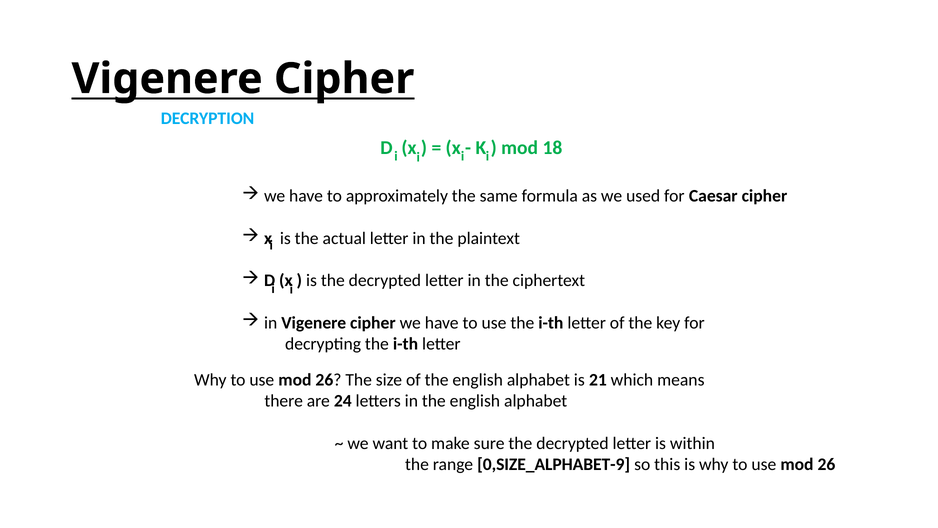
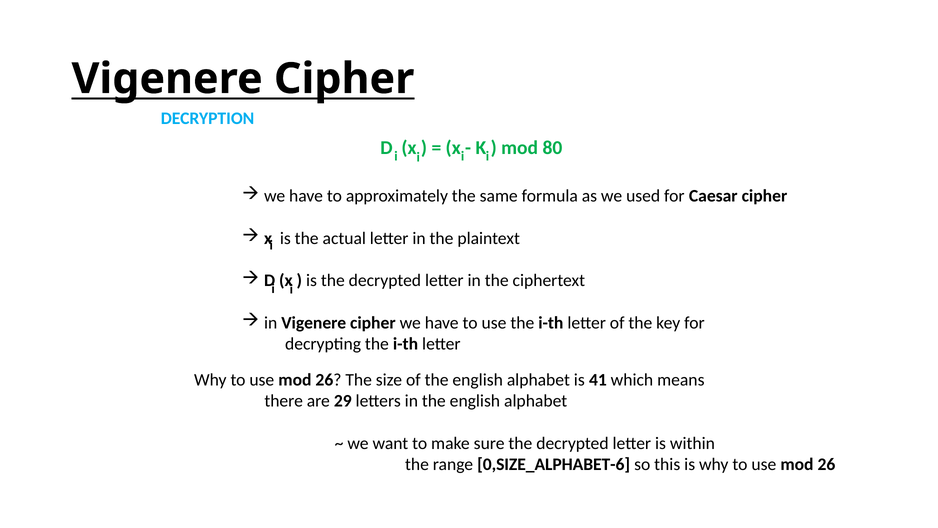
18: 18 -> 80
21: 21 -> 41
24: 24 -> 29
0,SIZE_ALPHABET-9: 0,SIZE_ALPHABET-9 -> 0,SIZE_ALPHABET-6
